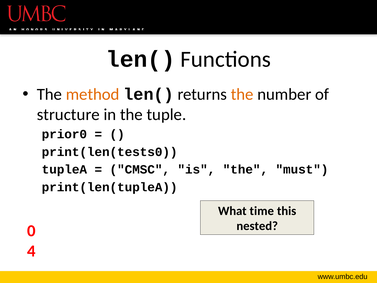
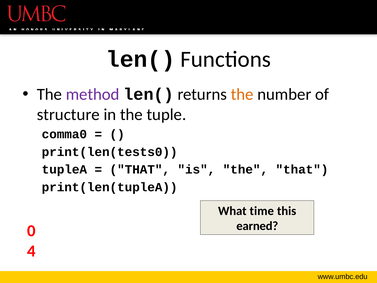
method colour: orange -> purple
prior0: prior0 -> comma0
CMSC at (140, 169): CMSC -> THAT
the must: must -> that
nested: nested -> earned
